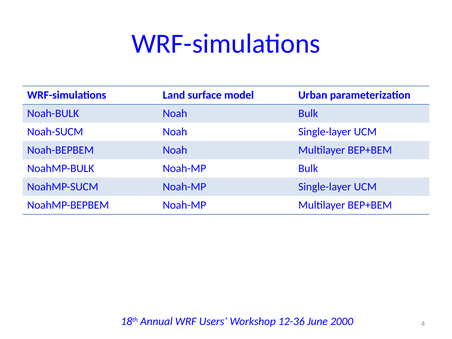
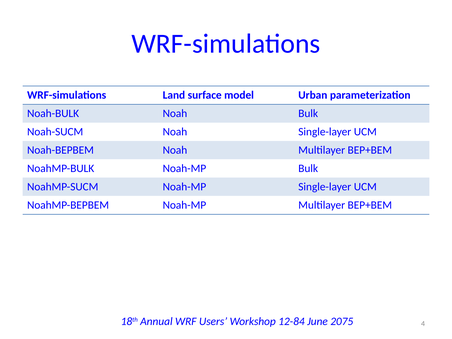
12-36: 12-36 -> 12-84
2000: 2000 -> 2075
